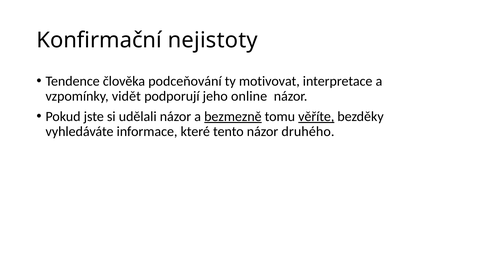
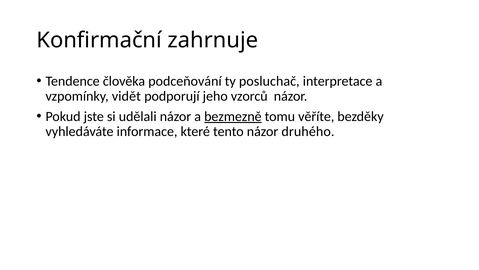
nejistoty: nejistoty -> zahrnuje
motivovat: motivovat -> posluchač
online: online -> vzorců
věříte underline: present -> none
